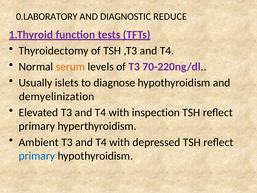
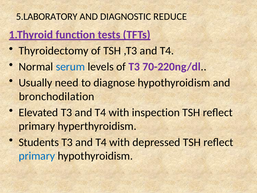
0.LABORATORY: 0.LABORATORY -> 5.LABORATORY
serum colour: orange -> blue
islets: islets -> need
demyelinization: demyelinization -> bronchodilation
Ambient: Ambient -> Students
